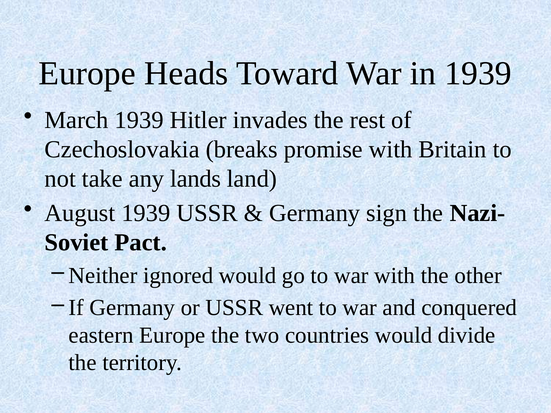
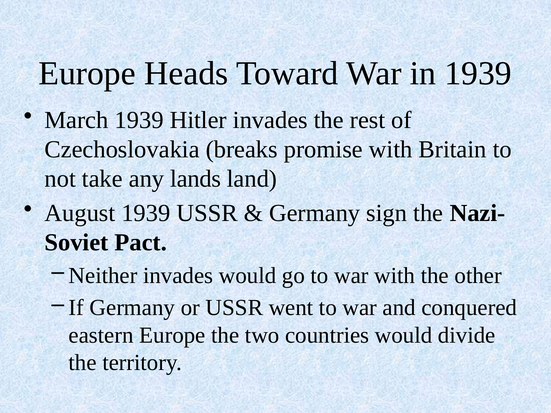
Neither ignored: ignored -> invades
